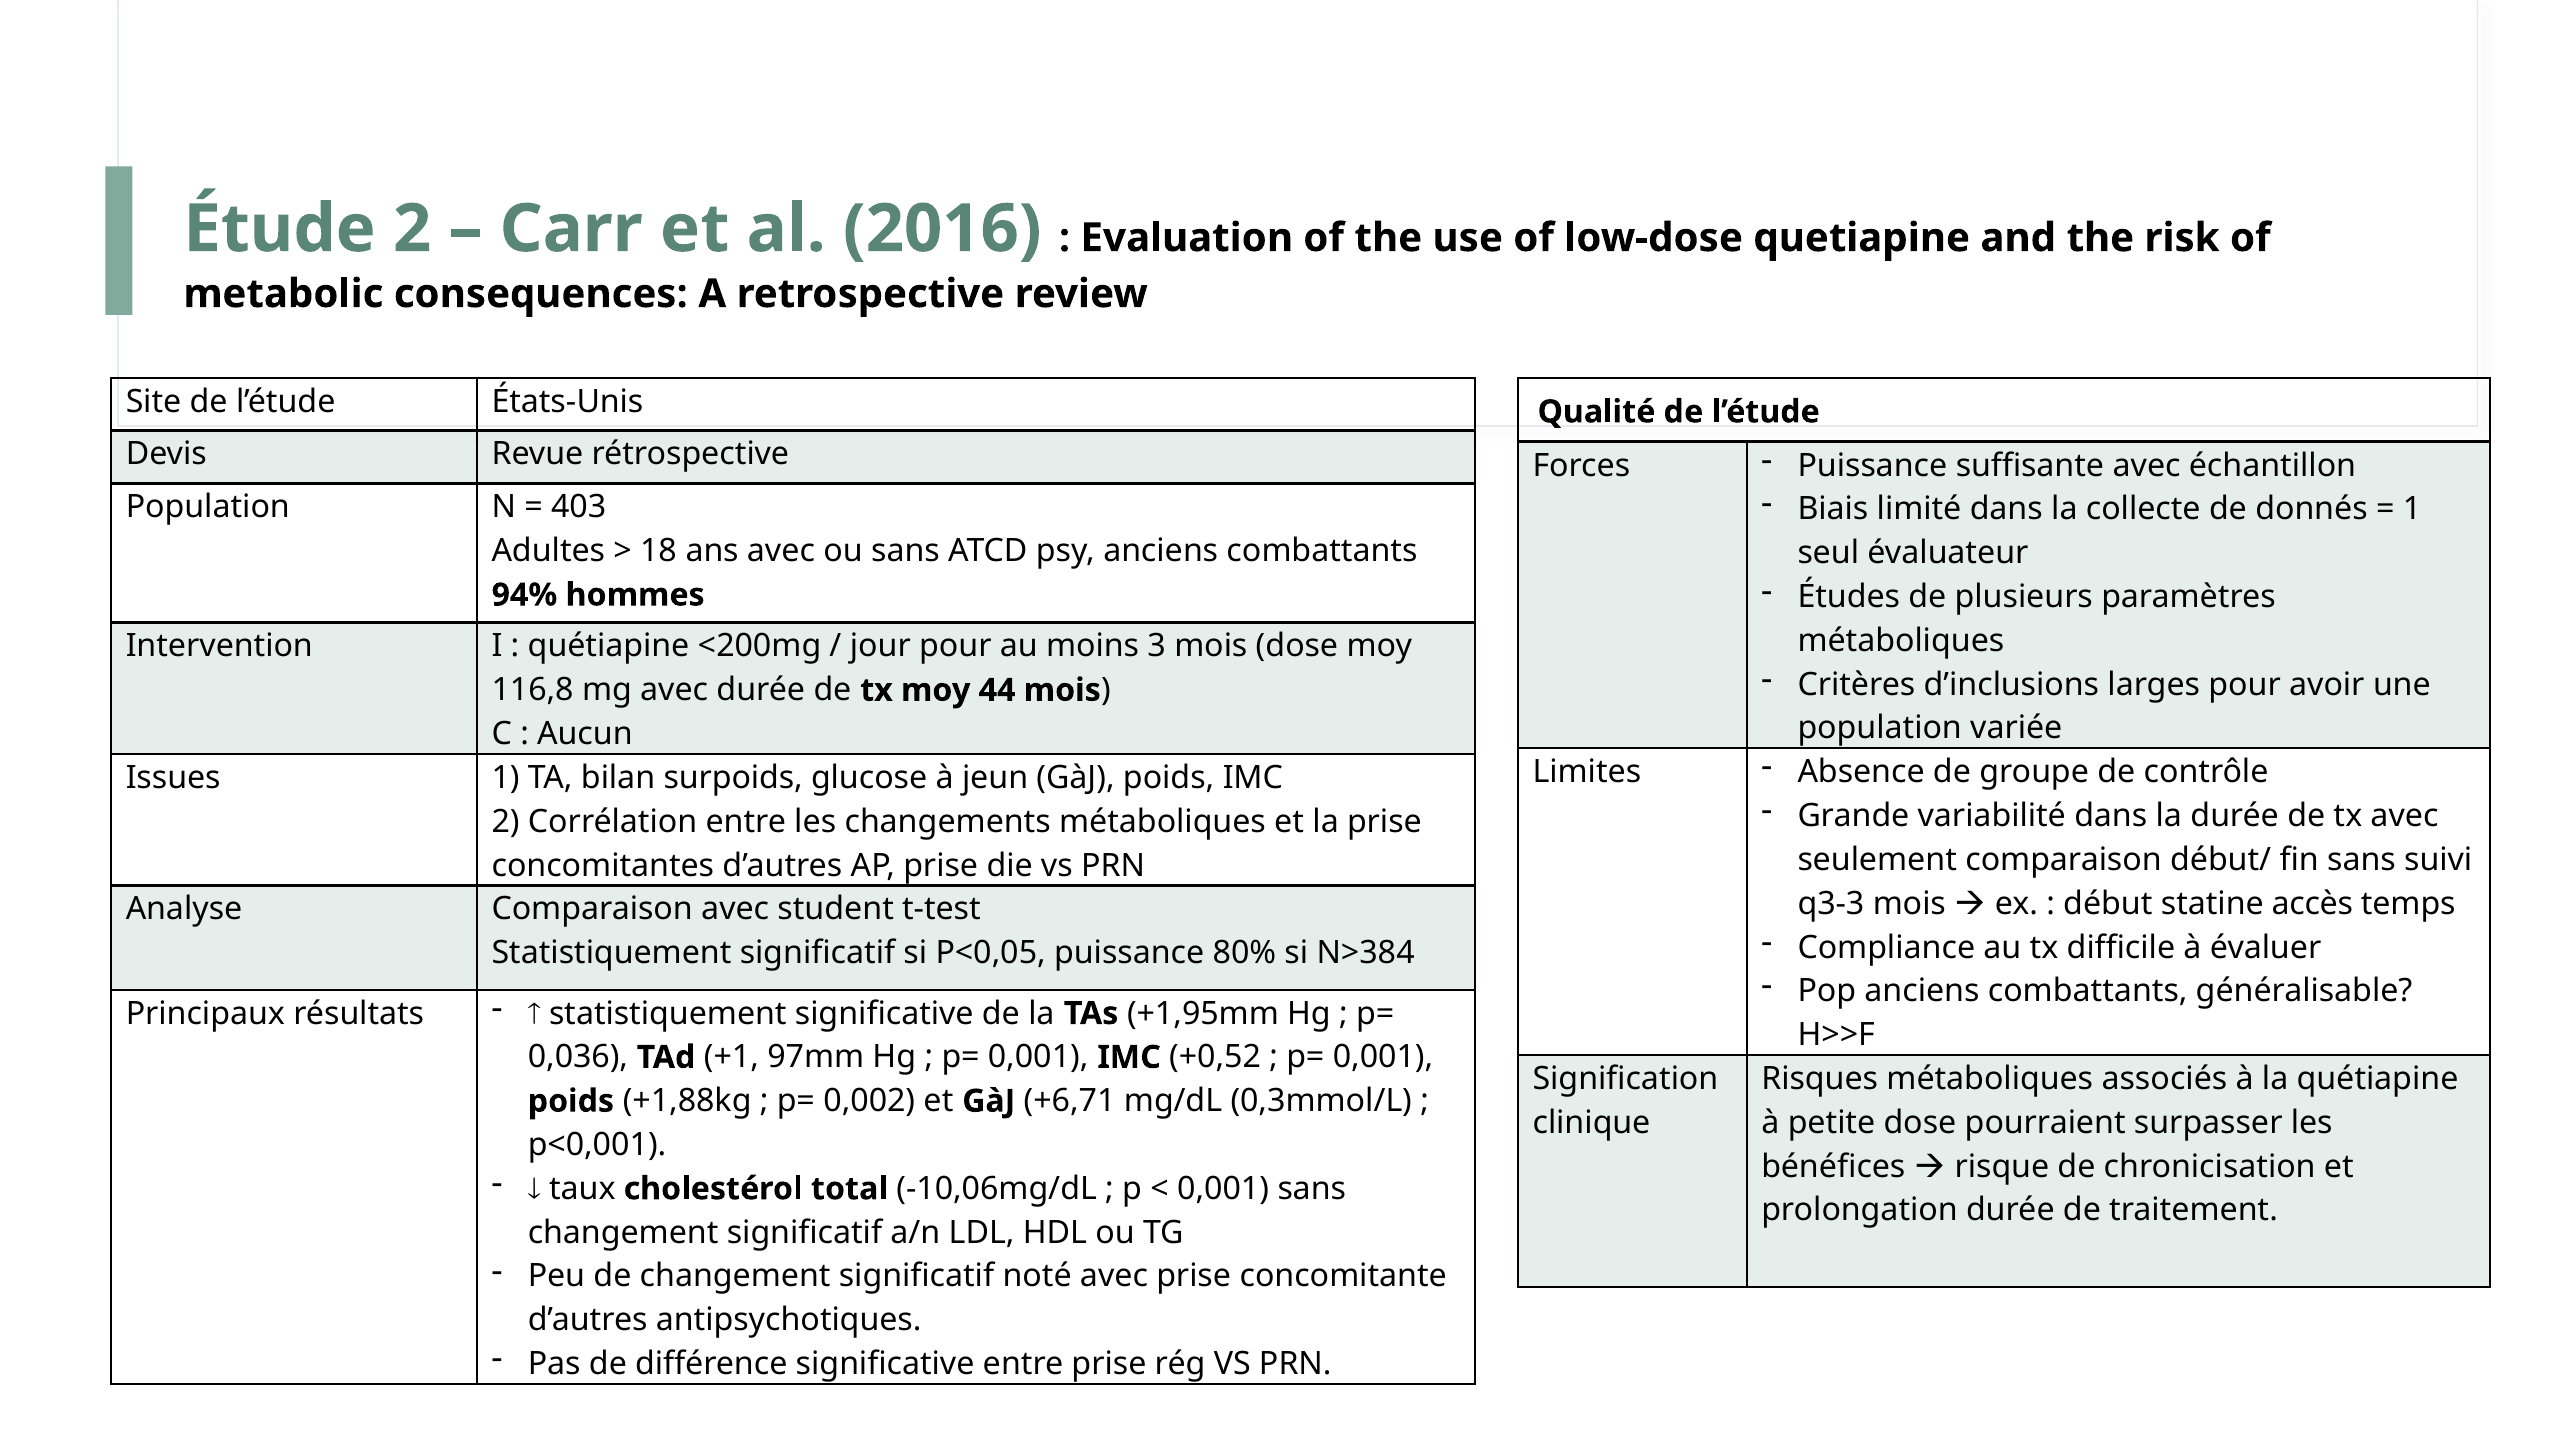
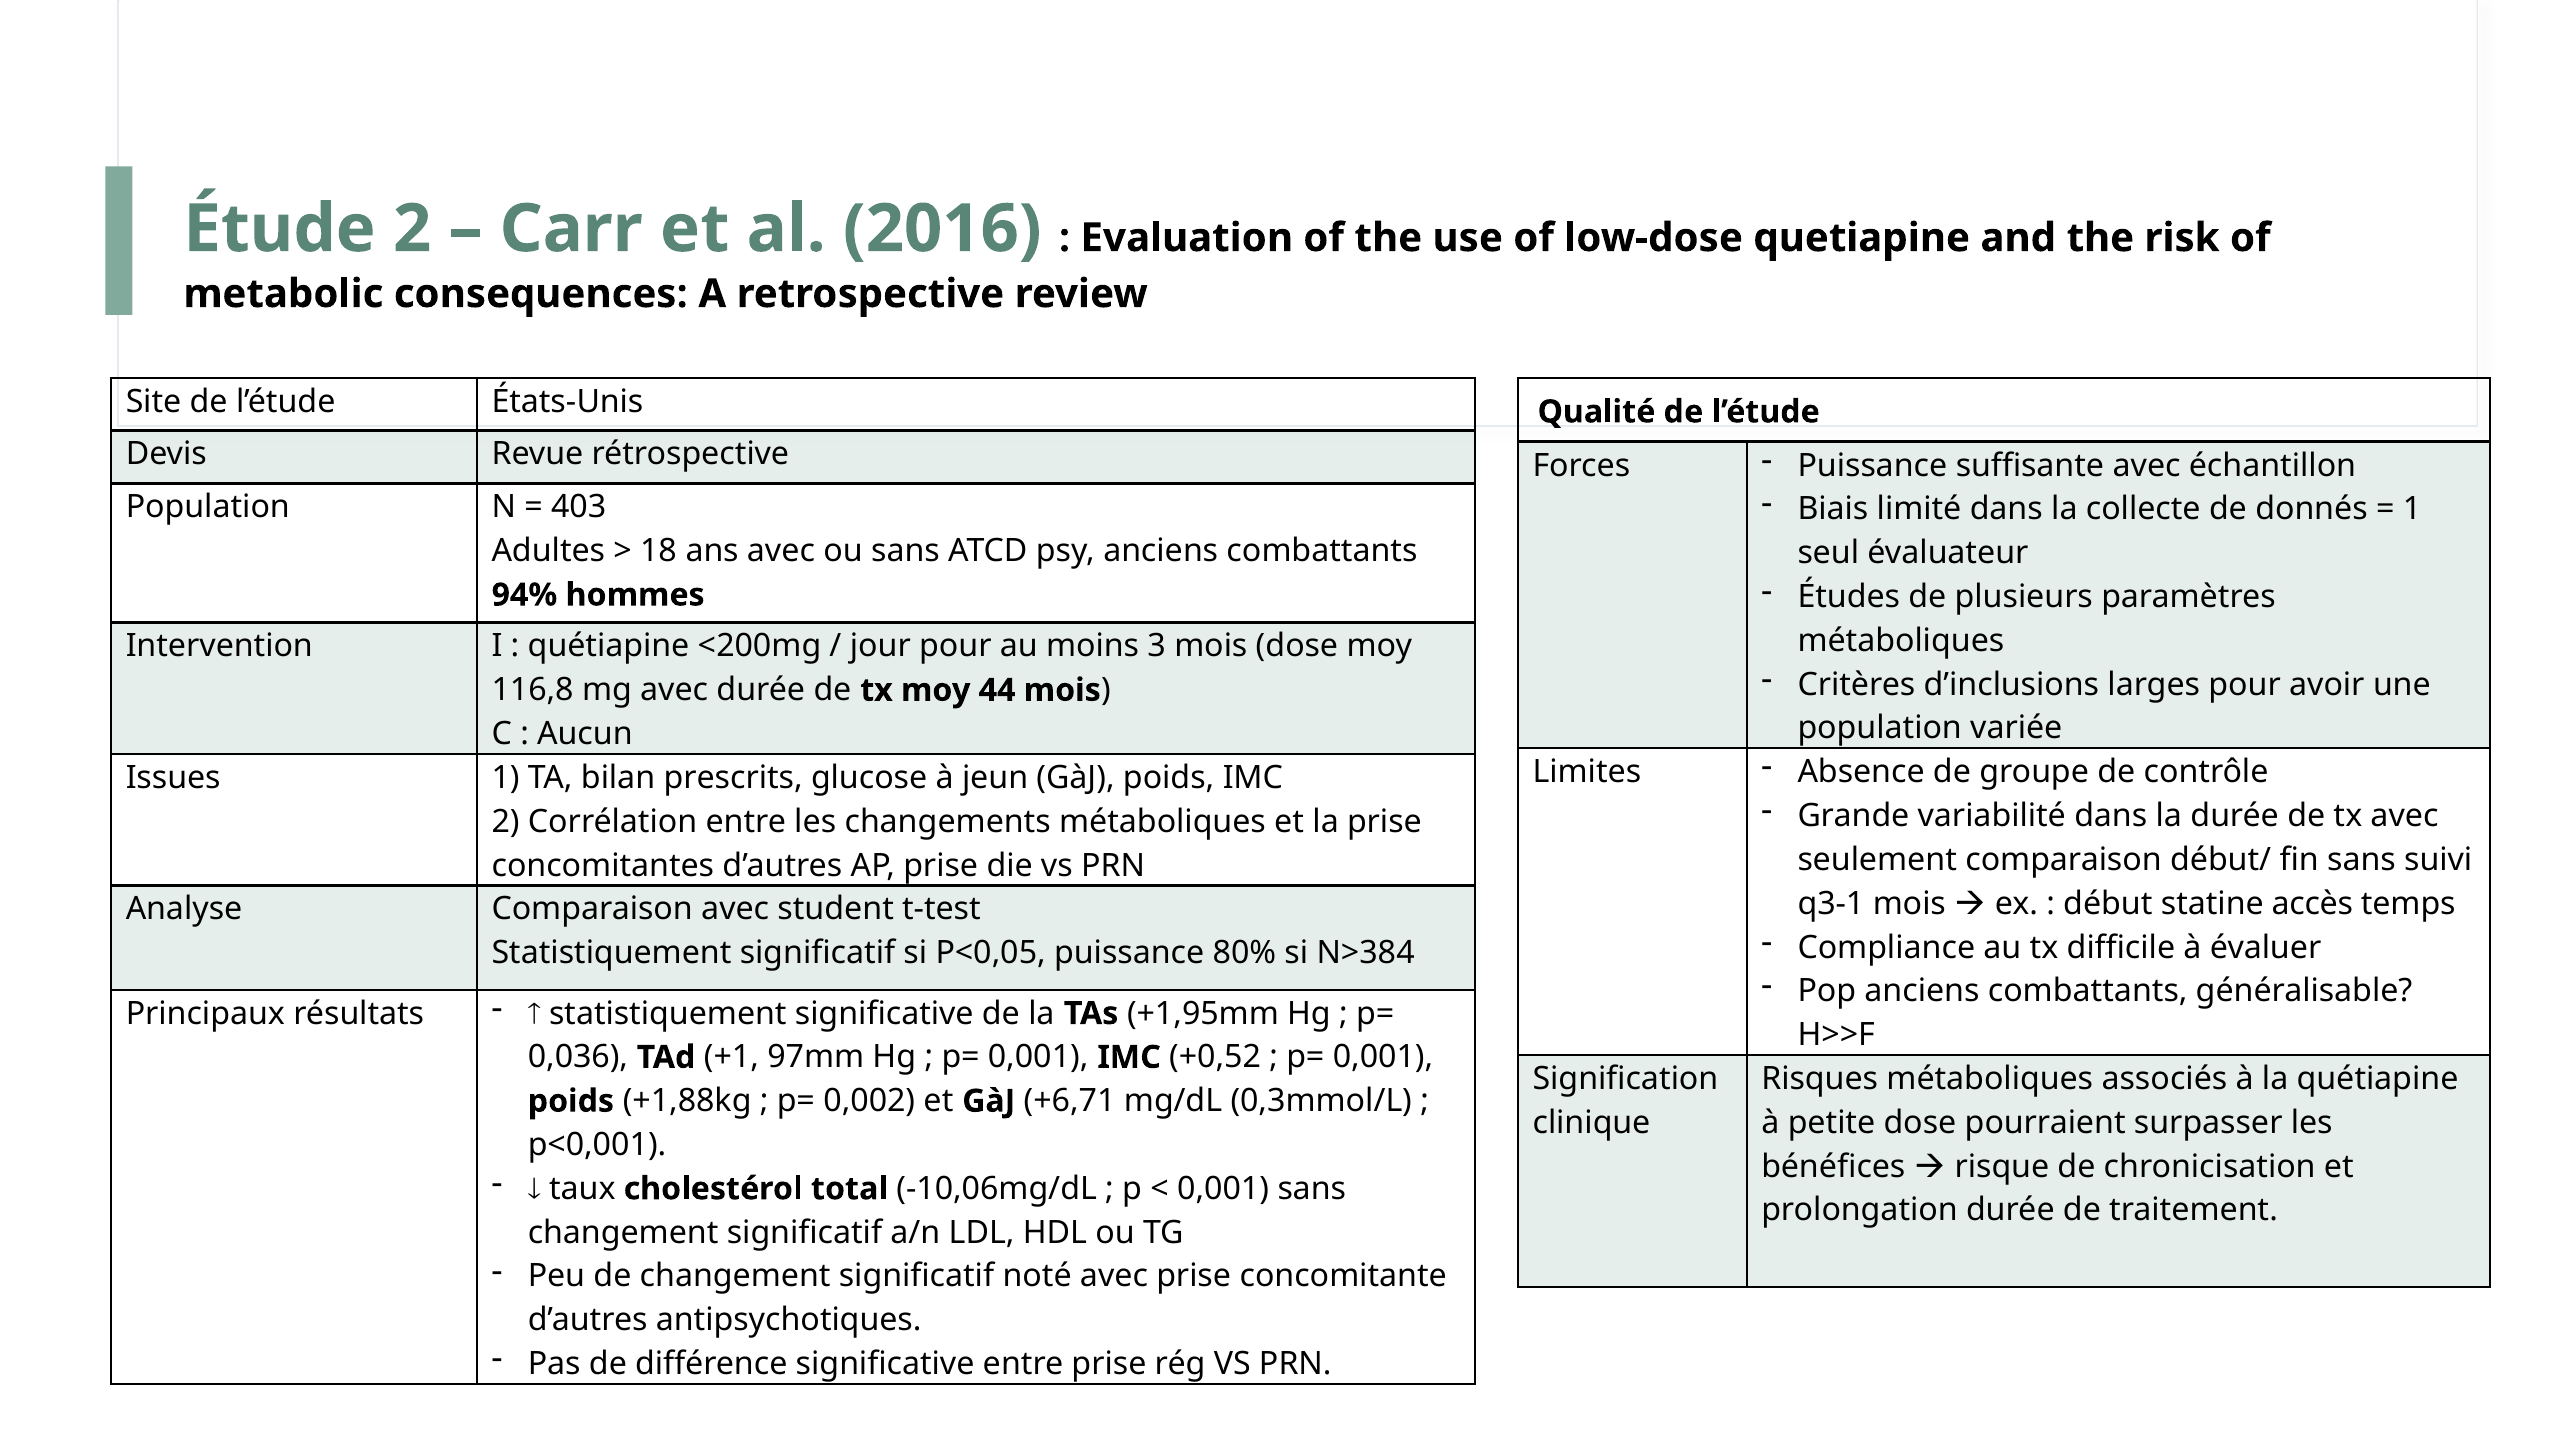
surpoids: surpoids -> prescrits
q3-3: q3-3 -> q3-1
